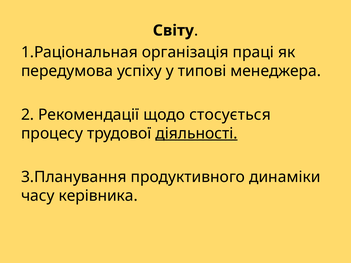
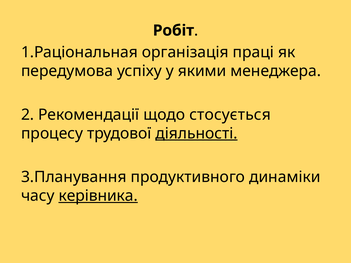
Світу: Світу -> Робіт
типові: типові -> якими
керівника underline: none -> present
